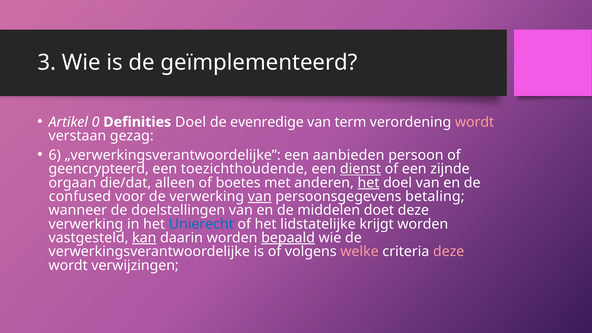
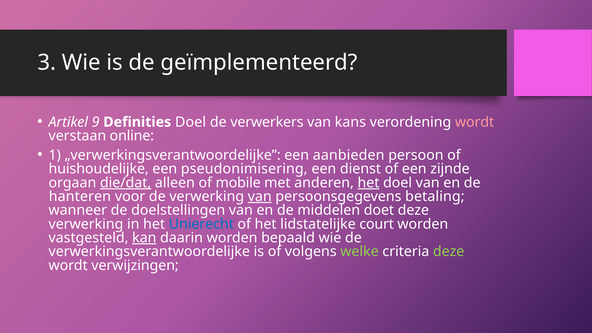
0: 0 -> 9
evenredige: evenredige -> verwerkers
term: term -> kans
gezag: gezag -> online
6: 6 -> 1
geencrypteerd: geencrypteerd -> huishoudelijke
toezichthoudende: toezichthoudende -> pseudonimisering
dienst underline: present -> none
die/dat underline: none -> present
boetes: boetes -> mobile
confused: confused -> hanteren
krijgt: krijgt -> court
bepaald underline: present -> none
welke colour: pink -> light green
deze at (449, 252) colour: pink -> light green
